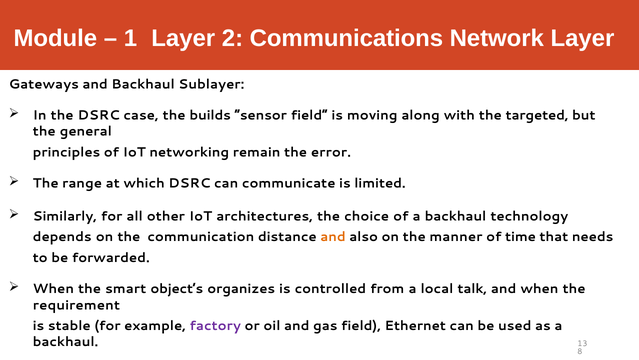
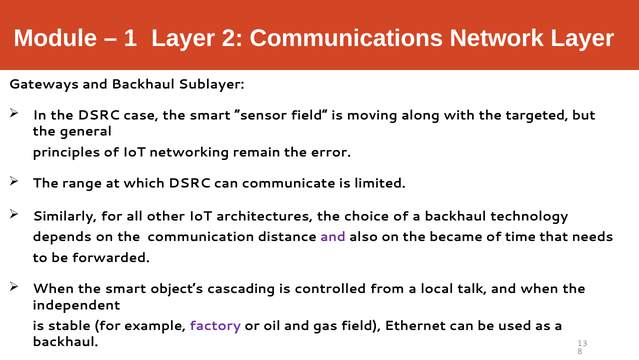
case the builds: builds -> smart
and at (333, 237) colour: orange -> purple
manner: manner -> became
organizes: organizes -> cascading
requirement: requirement -> independent
